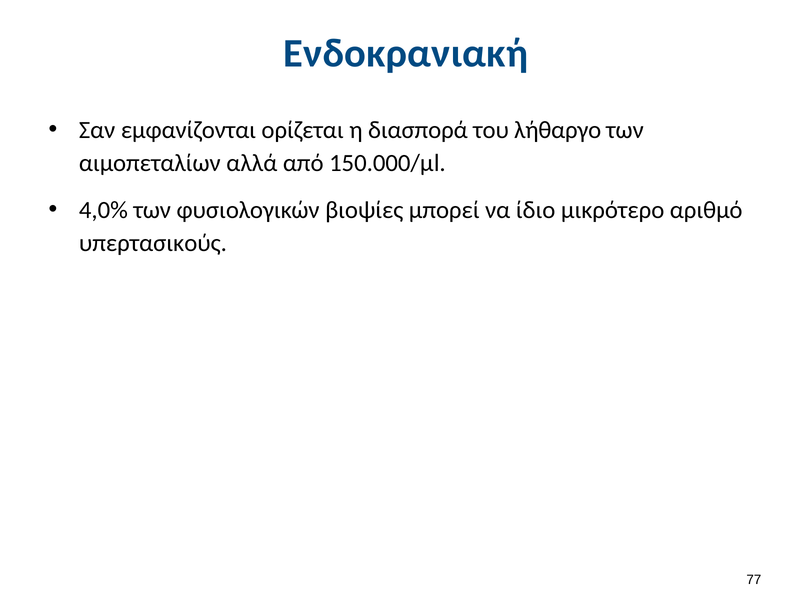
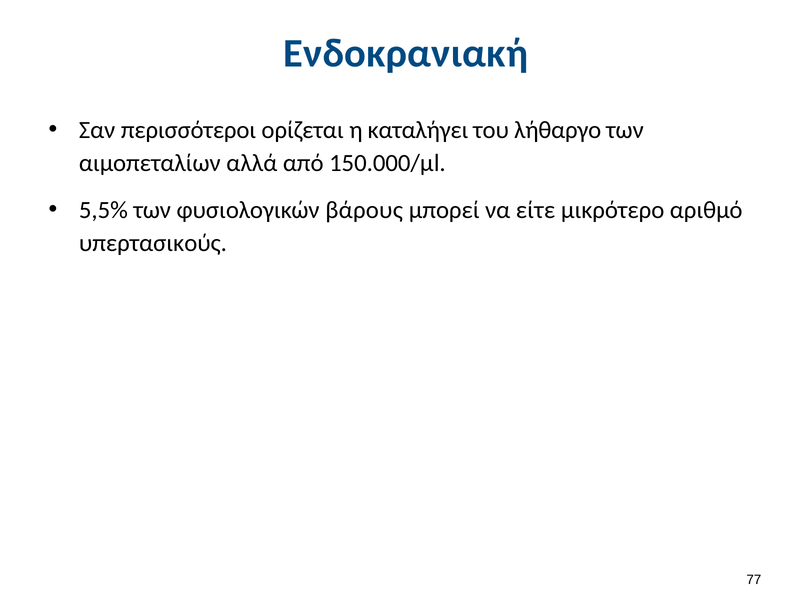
εμφανίζονται: εμφανίζονται -> περισσότεροι
διασπορά: διασπορά -> καταλήγει
4,0%: 4,0% -> 5,5%
βιοψίες: βιοψίες -> βάρους
ίδιο: ίδιο -> είτε
